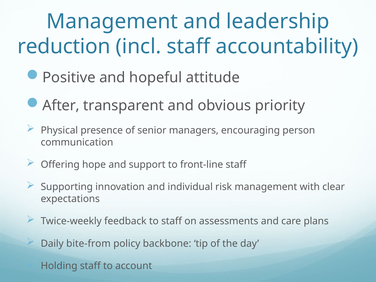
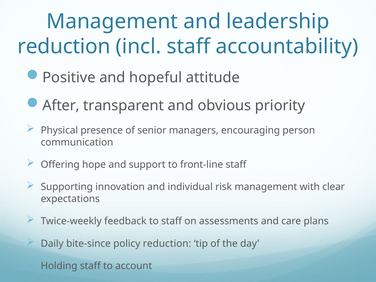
bite-from: bite-from -> bite-since
policy backbone: backbone -> reduction
